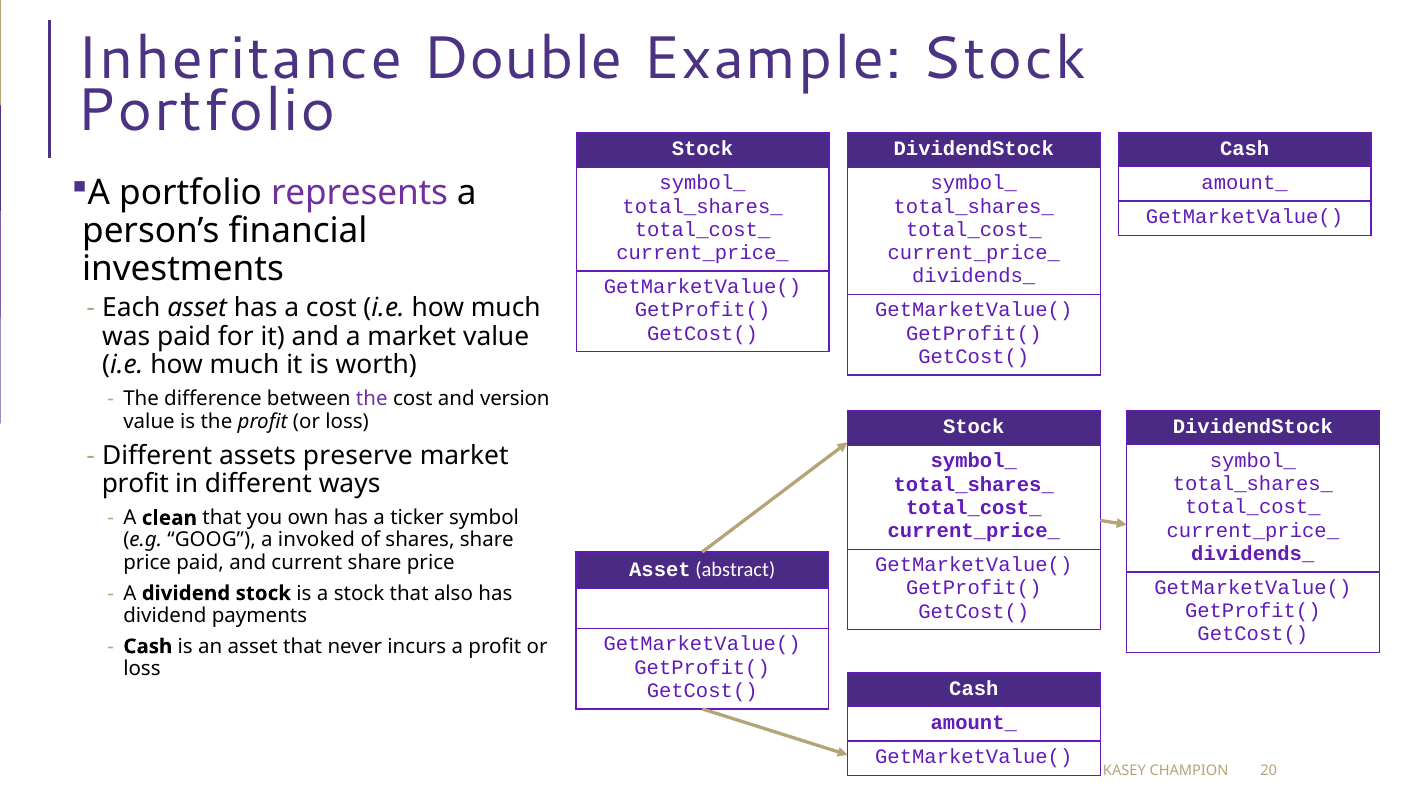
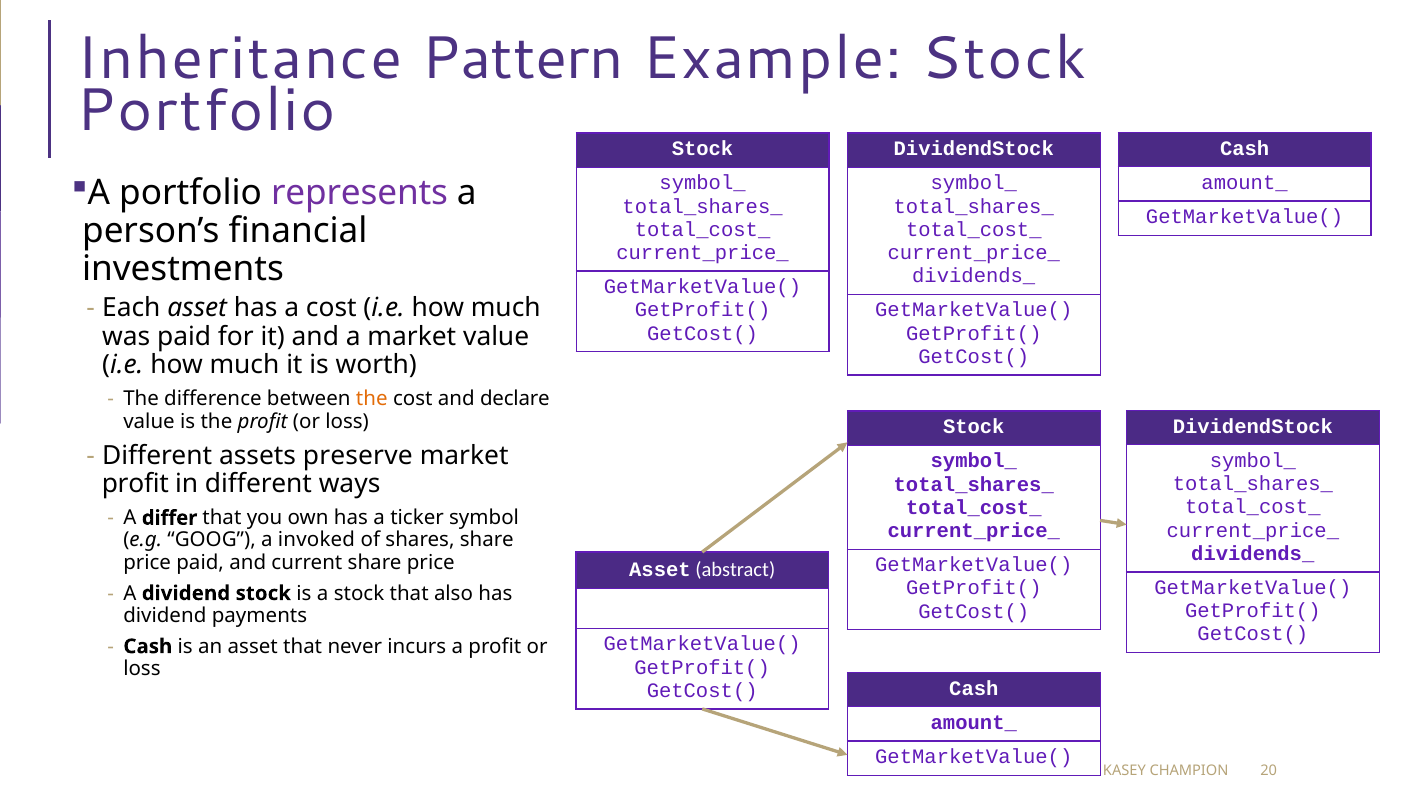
Double: Double -> Pattern
the at (372, 399) colour: purple -> orange
version: version -> declare
clean: clean -> differ
